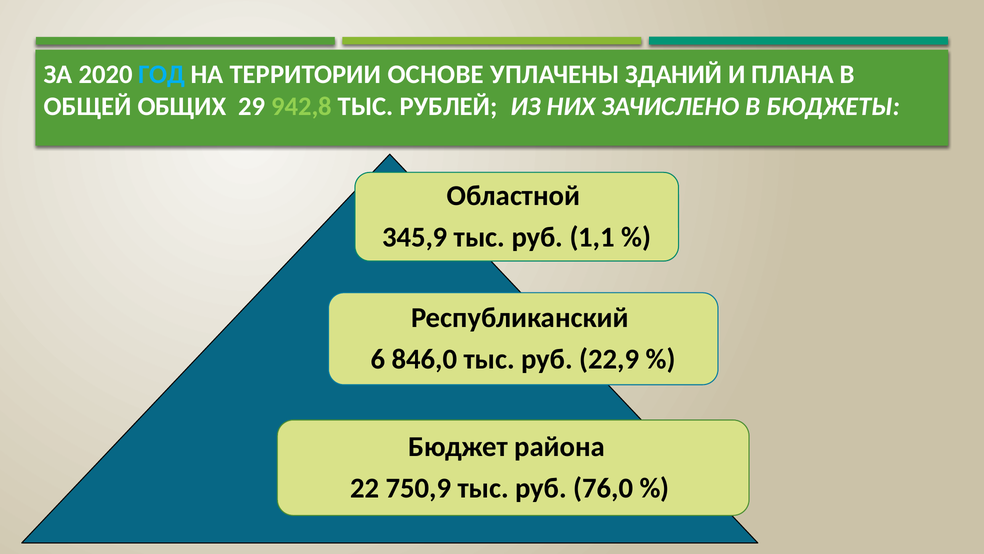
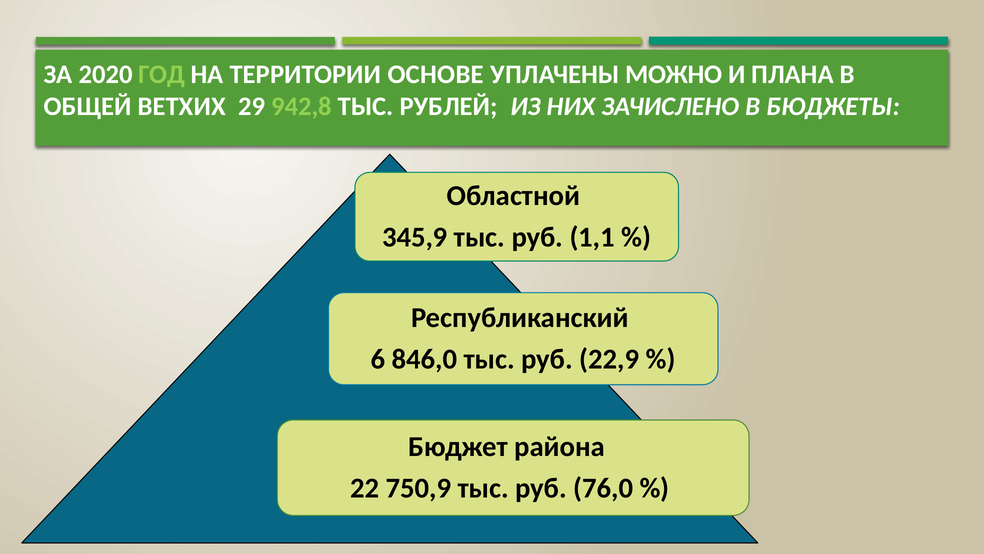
ГОД colour: light blue -> light green
ЗДАНИЙ: ЗДАНИЙ -> МОЖНО
ОБЩИХ: ОБЩИХ -> ВЕТХИХ
